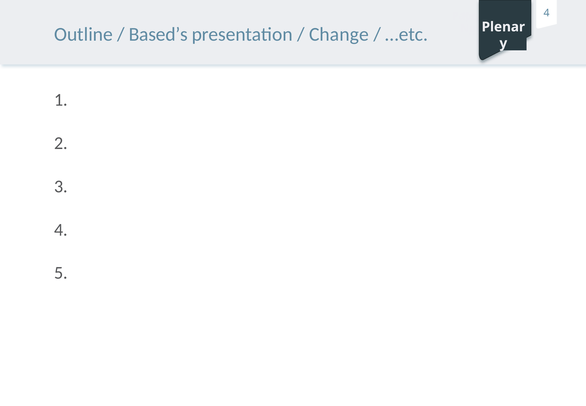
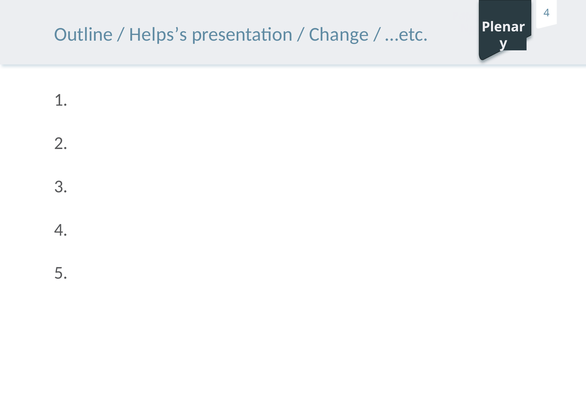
Based’s: Based’s -> Helps’s
